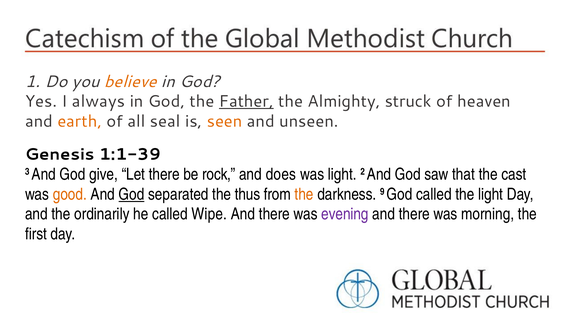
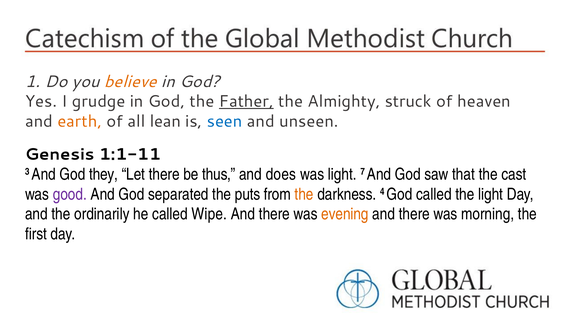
always: always -> grudge
seal: seal -> lean
seen colour: orange -> blue
1:1-39: 1:1-39 -> 1:1-11
give: give -> they
rock: rock -> thus
2: 2 -> 7
good colour: orange -> purple
God at (132, 195) underline: present -> none
thus: thus -> puts
9: 9 -> 4
evening colour: purple -> orange
